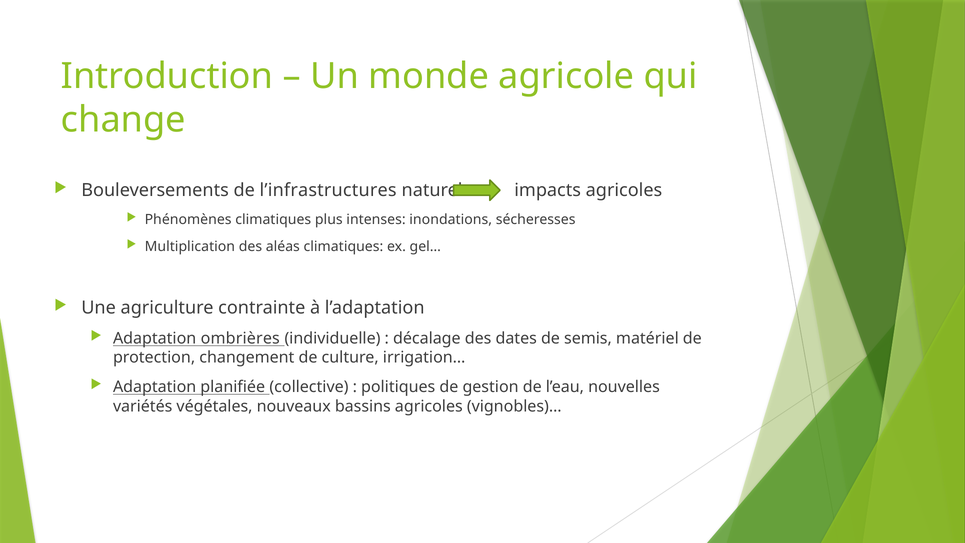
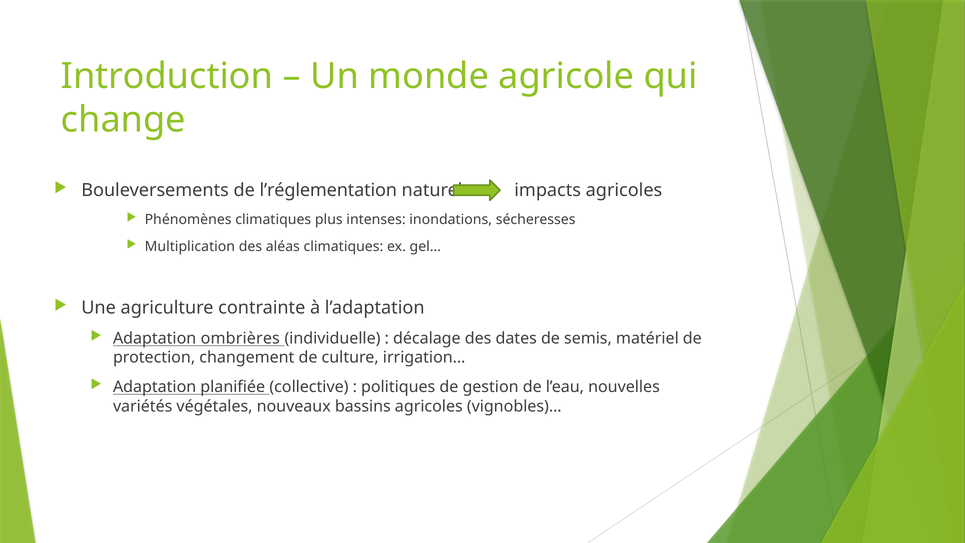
l’infrastructures: l’infrastructures -> l’réglementation
